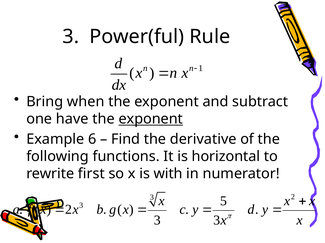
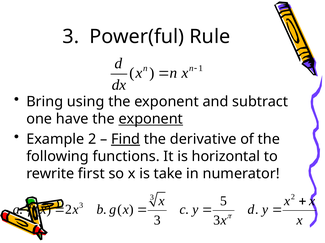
when: when -> using
Example 6: 6 -> 2
Find underline: none -> present
with: with -> take
